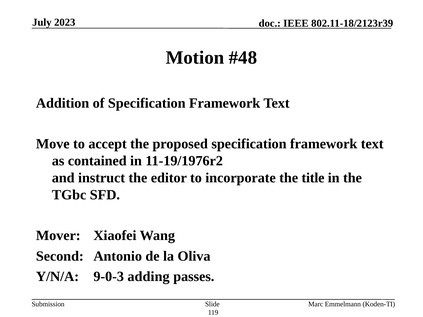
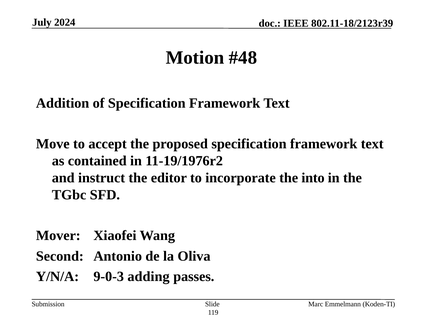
2023: 2023 -> 2024
title: title -> into
